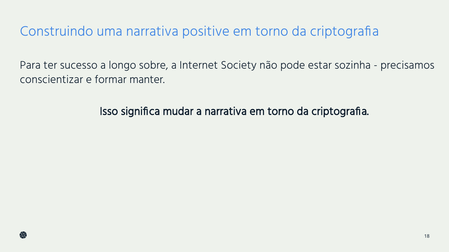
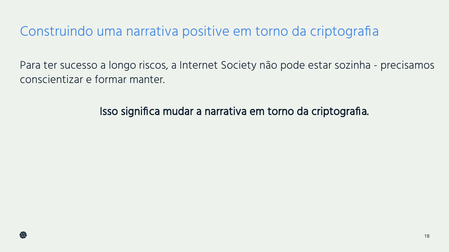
sobre: sobre -> riscos
